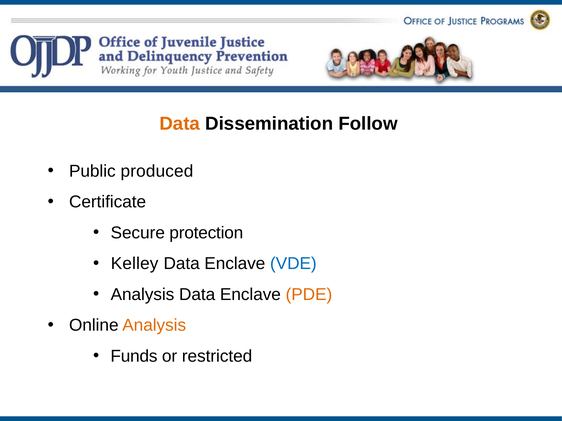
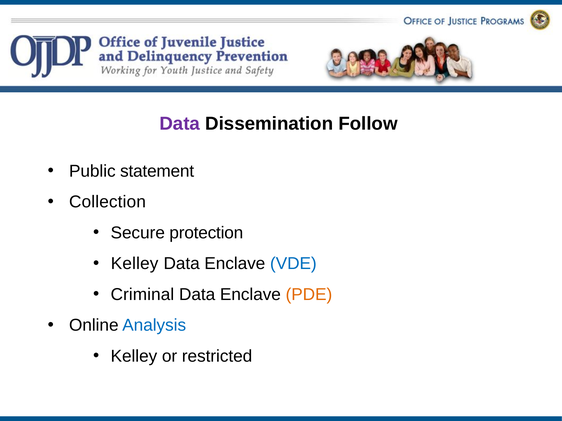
Data at (180, 124) colour: orange -> purple
produced: produced -> statement
Certificate: Certificate -> Collection
Analysis at (142, 295): Analysis -> Criminal
Analysis at (154, 326) colour: orange -> blue
Funds at (134, 357): Funds -> Kelley
